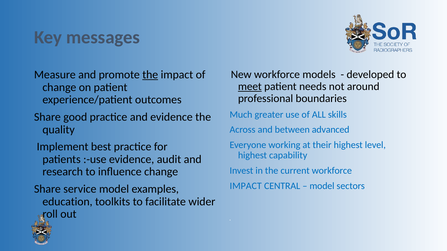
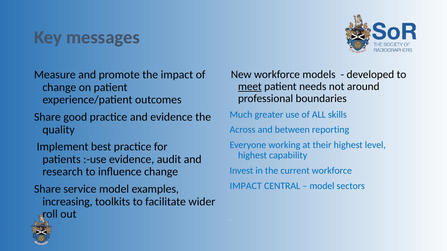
the at (150, 75) underline: present -> none
advanced: advanced -> reporting
education: education -> increasing
